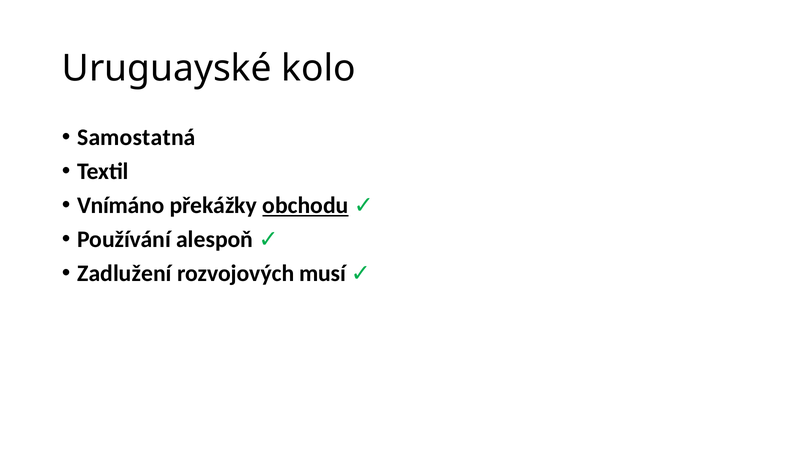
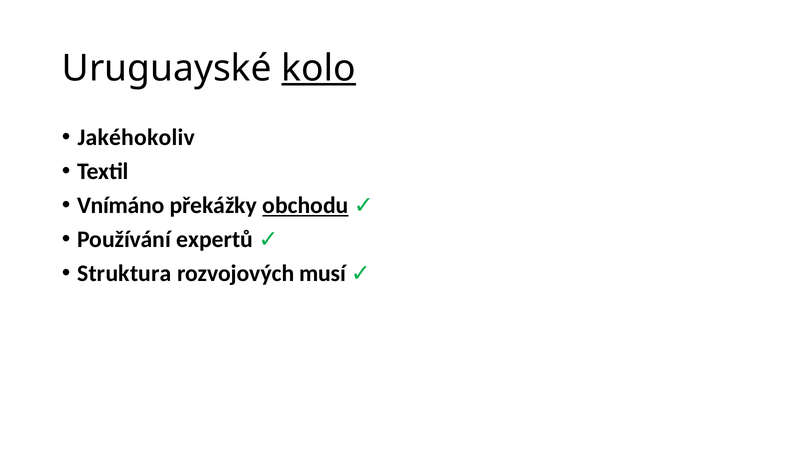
kolo underline: none -> present
Samostatná: Samostatná -> Jakéhokoliv
alespoň: alespoň -> expertů
Zadlužení: Zadlužení -> Struktura
